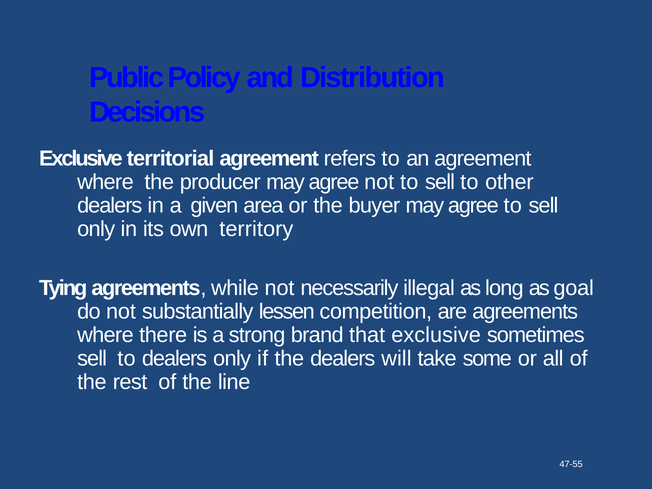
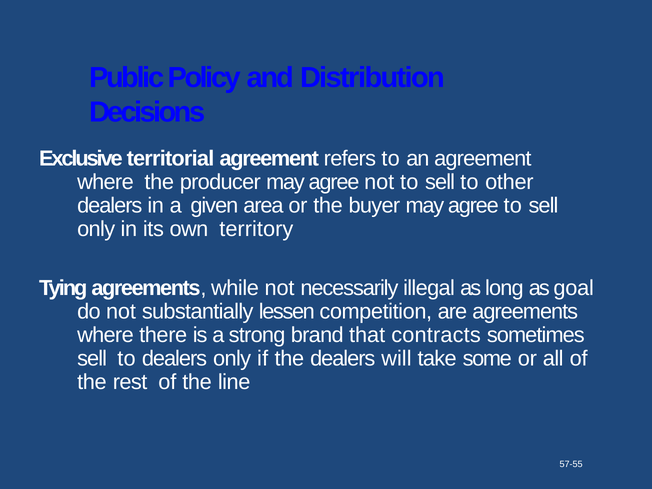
that exclusive: exclusive -> contracts
47-55: 47-55 -> 57-55
